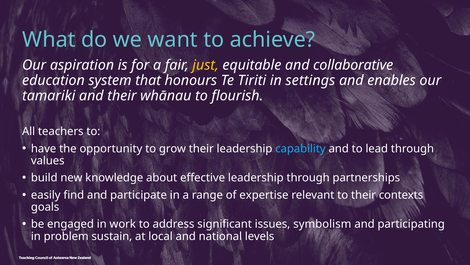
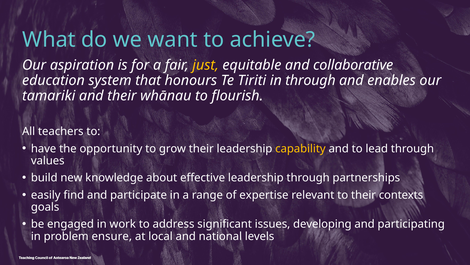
in settings: settings -> through
capability colour: light blue -> yellow
symbolism: symbolism -> developing
sustain: sustain -> ensure
